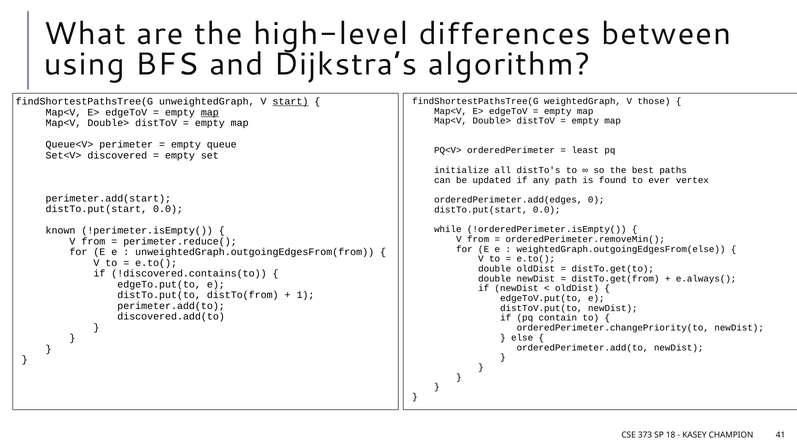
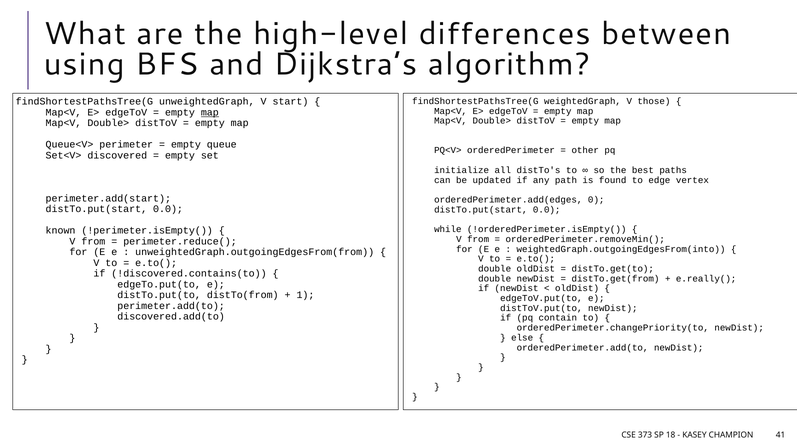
start underline: present -> none
least: least -> other
ever: ever -> edge
weightedGraph.outgoingEdgesFrom(else: weightedGraph.outgoingEdgesFrom(else -> weightedGraph.outgoingEdgesFrom(into
e.always(: e.always( -> e.really(
